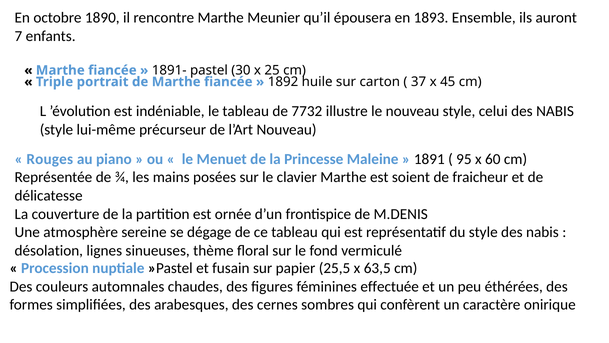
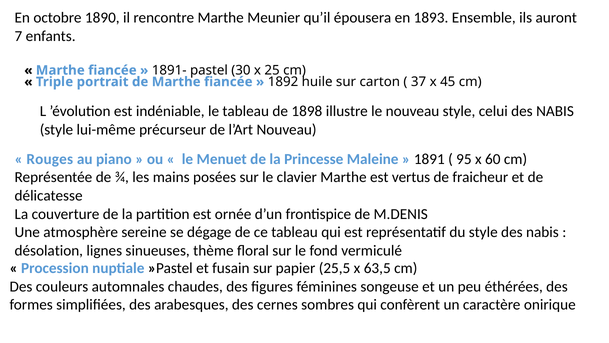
7732: 7732 -> 1898
soient: soient -> vertus
effectuée: effectuée -> songeuse
